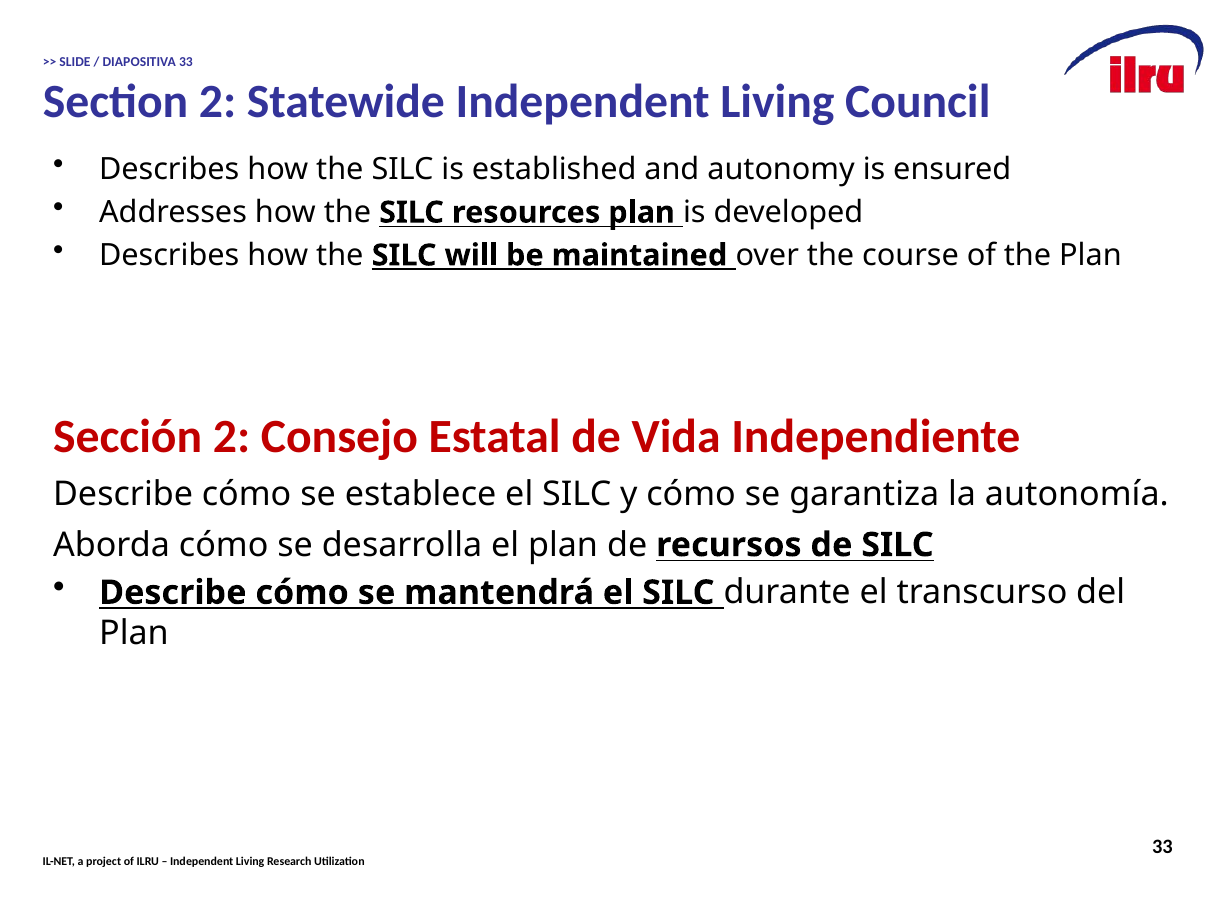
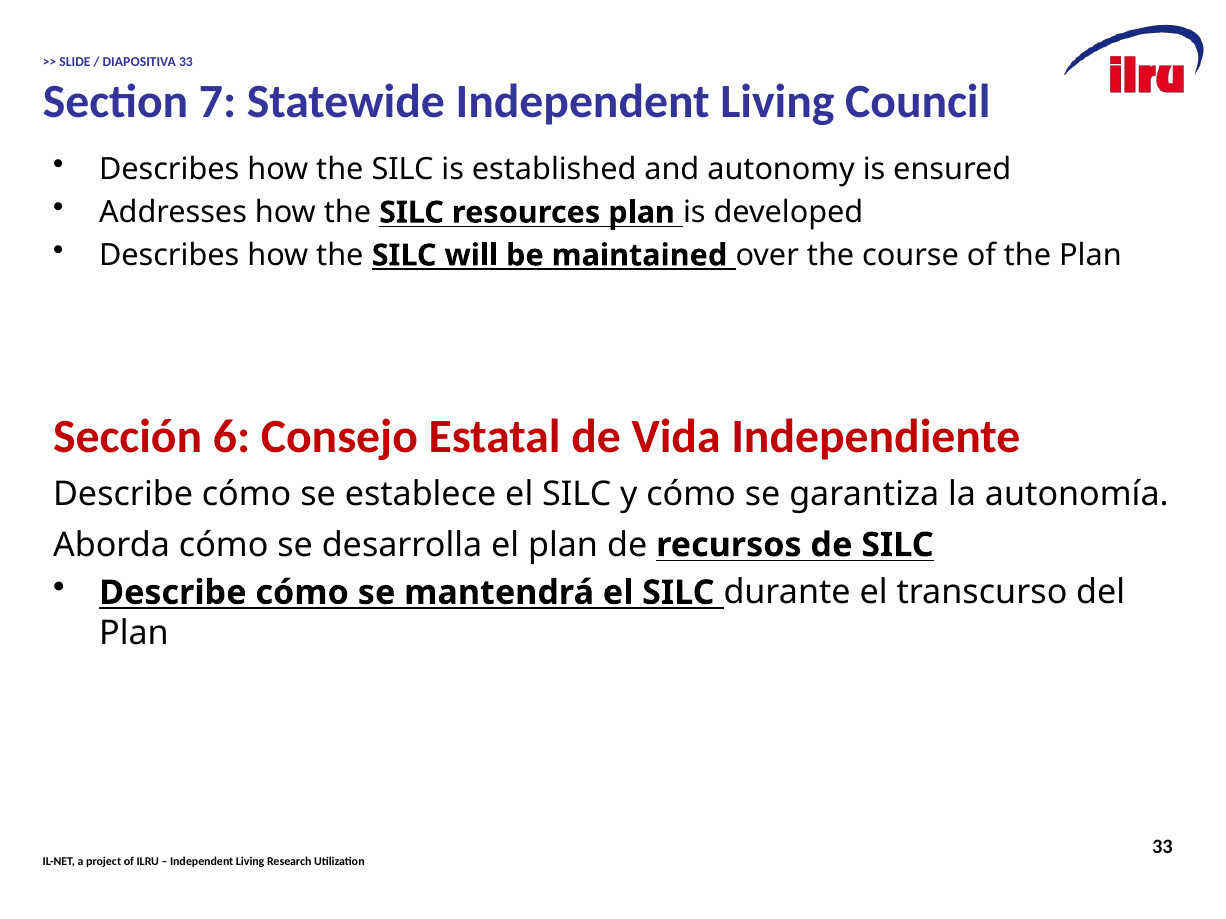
Section 2: 2 -> 7
Sección 2: 2 -> 6
